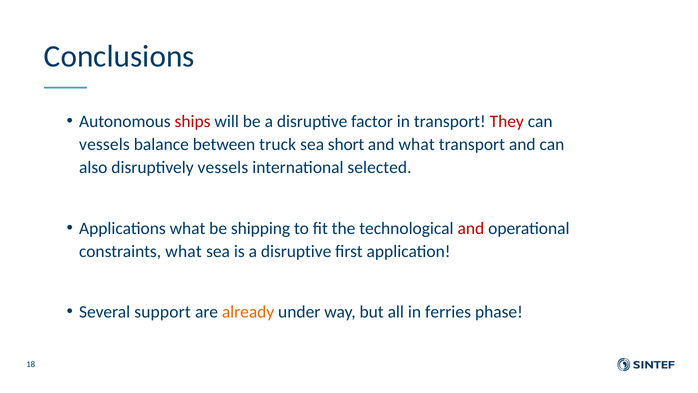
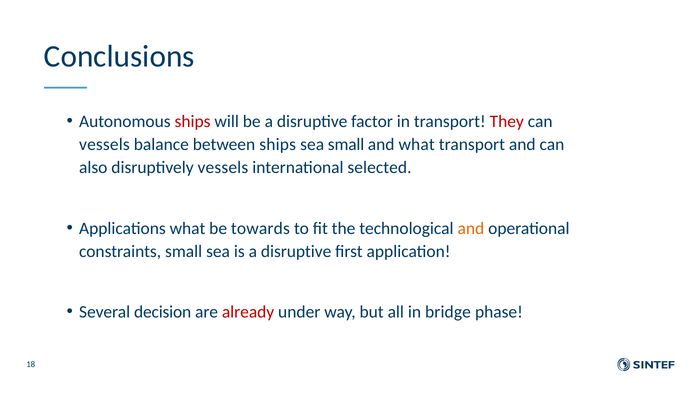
between truck: truck -> ships
sea short: short -> small
shipping: shipping -> towards
and at (471, 228) colour: red -> orange
constraints what: what -> small
support: support -> decision
already colour: orange -> red
ferries: ferries -> bridge
